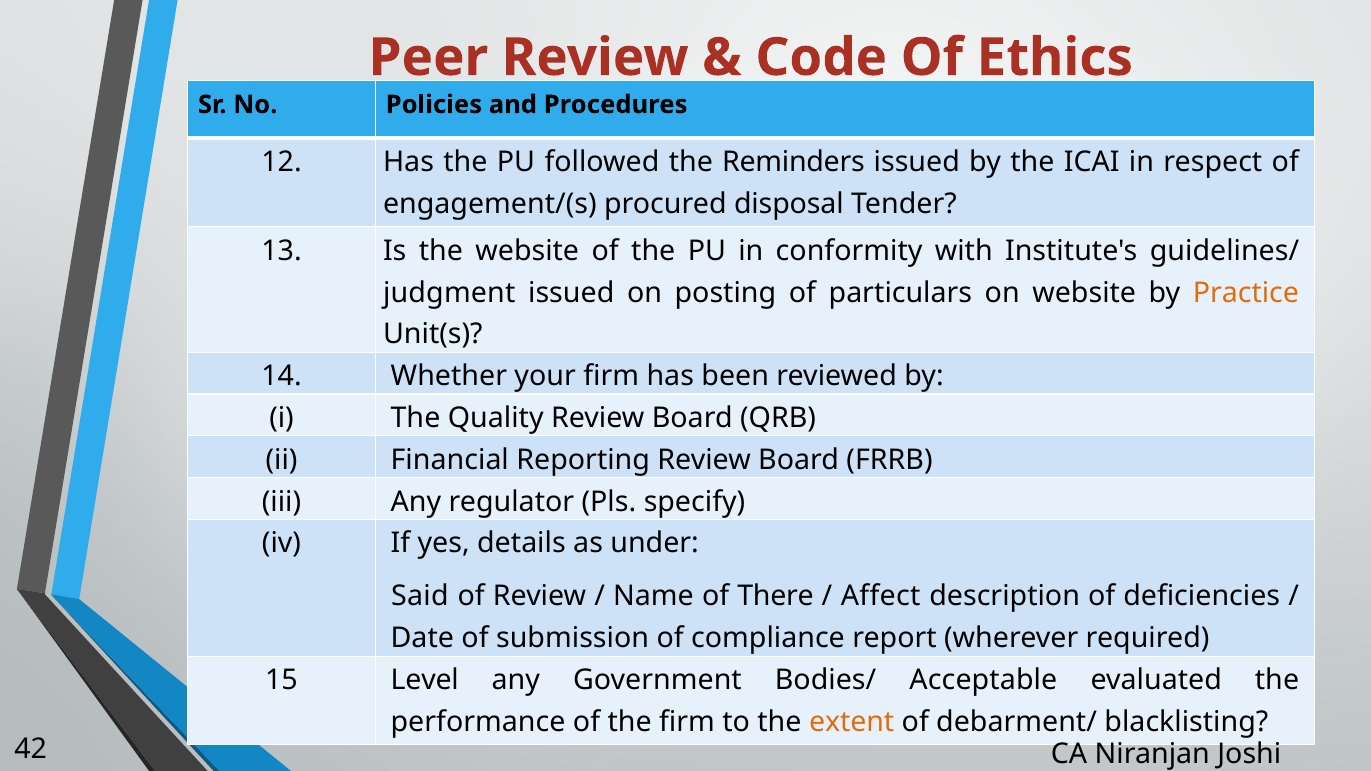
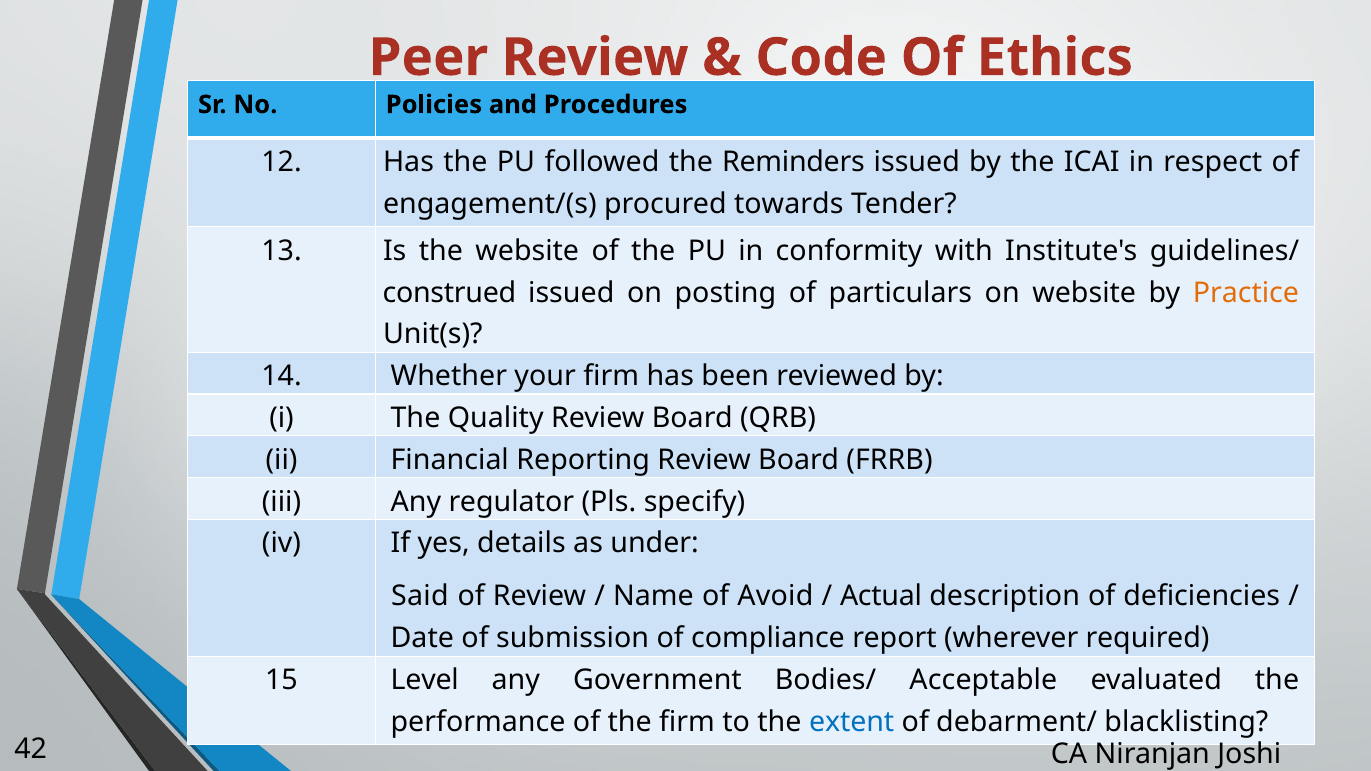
disposal: disposal -> towards
judgment: judgment -> construed
There: There -> Avoid
Affect: Affect -> Actual
extent colour: orange -> blue
